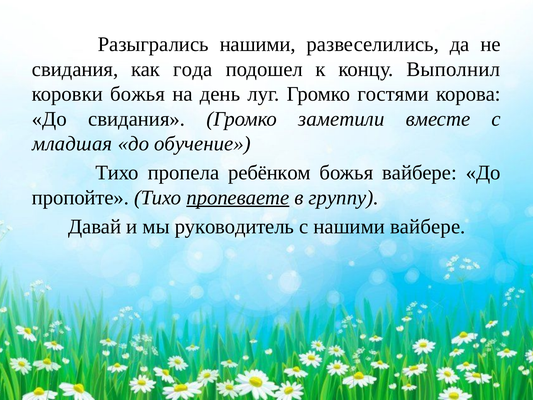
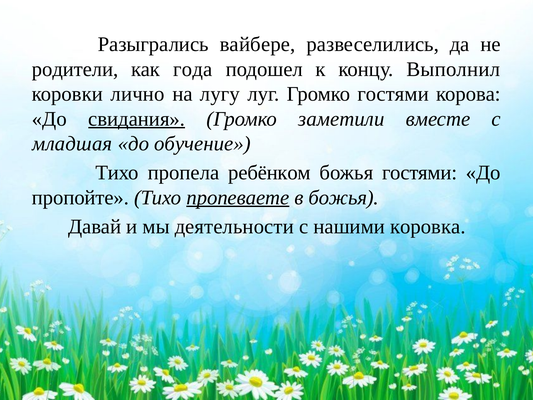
Разыгрались нашими: нашими -> вайбере
свидания at (75, 69): свидания -> родители
коровки божья: божья -> лично
день: день -> лугу
свидания at (137, 119) underline: none -> present
божья вайбере: вайбере -> гостями
в группу: группу -> божья
руководитель: руководитель -> деятельности
нашими вайбере: вайбере -> коровка
